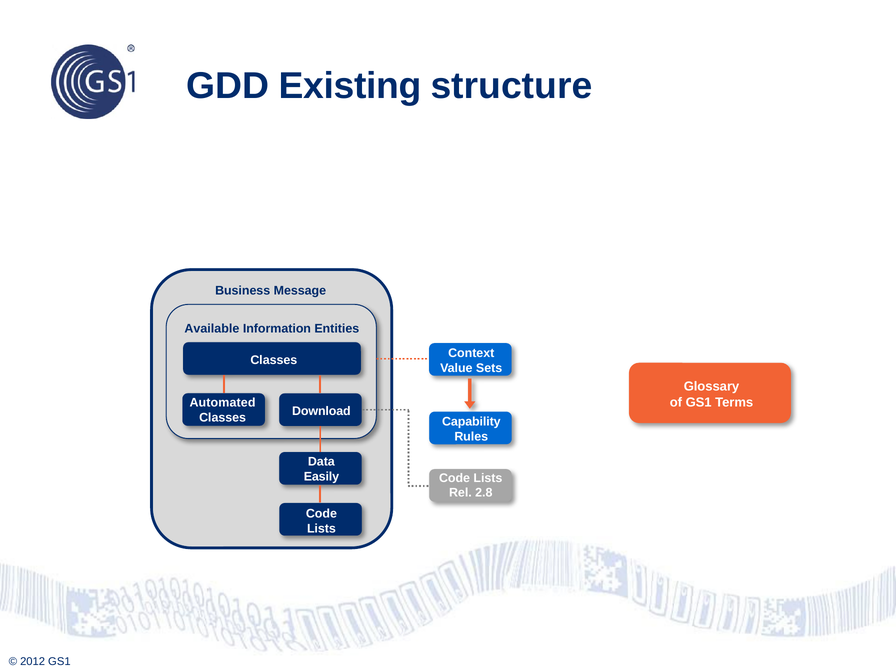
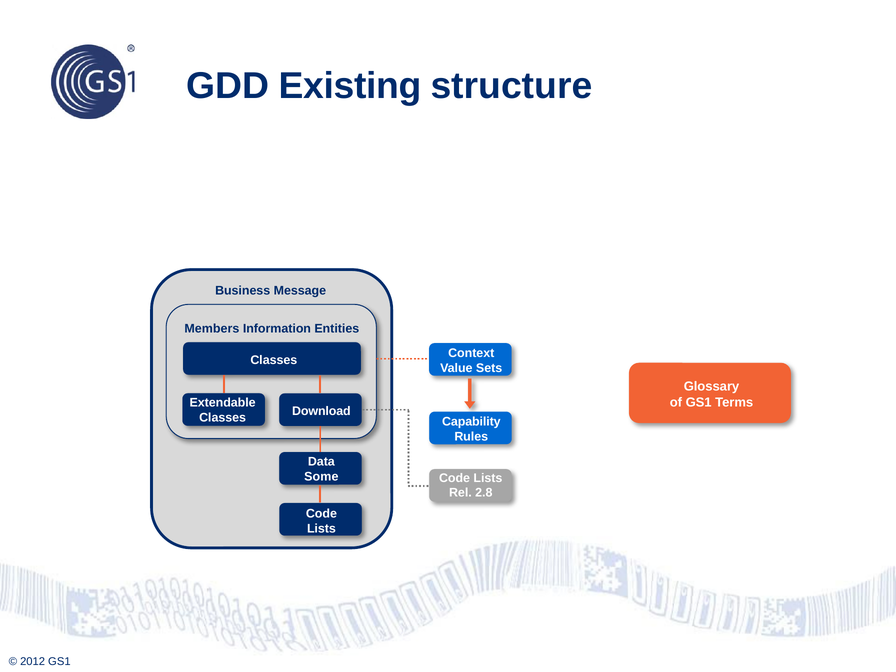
Available: Available -> Members
Automated: Automated -> Extendable
Easily: Easily -> Some
